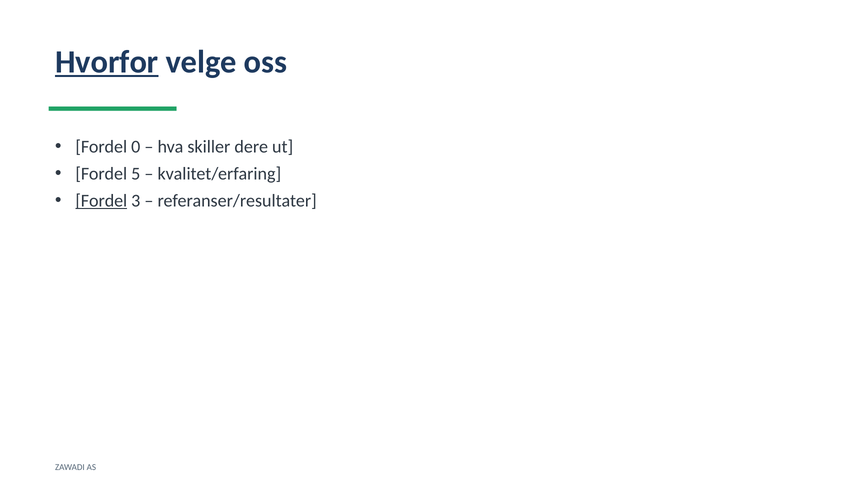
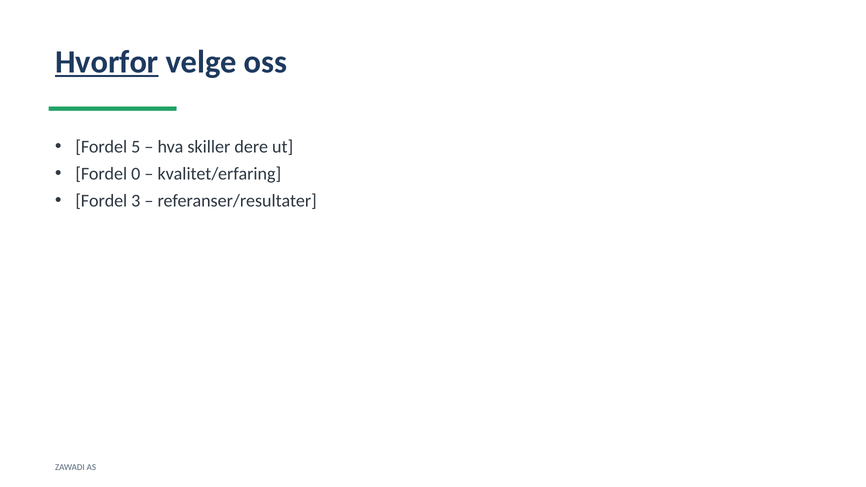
0: 0 -> 5
5: 5 -> 0
Fordel at (101, 201) underline: present -> none
